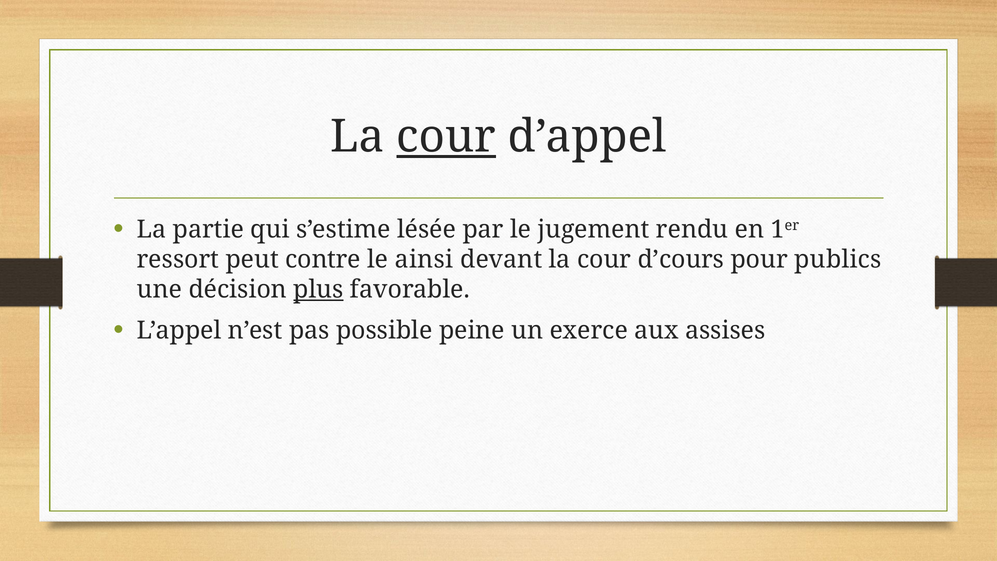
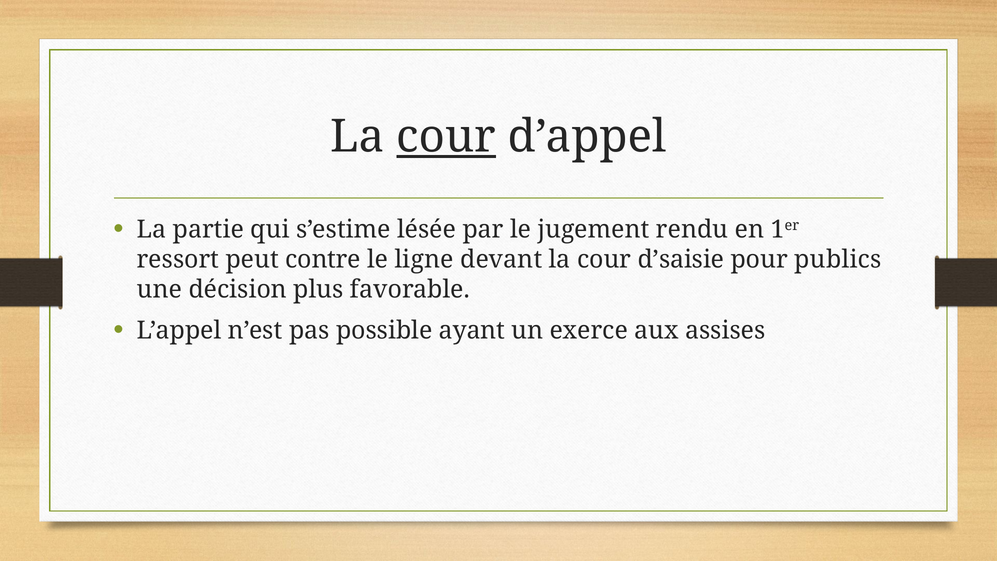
ainsi: ainsi -> ligne
d’cours: d’cours -> d’saisie
plus underline: present -> none
peine: peine -> ayant
